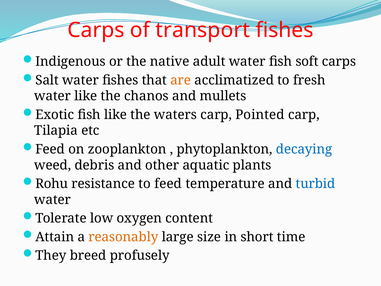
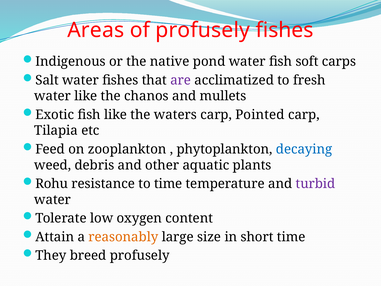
Carps at (96, 30): Carps -> Areas
of transport: transport -> profusely
adult: adult -> pond
are colour: orange -> purple
to feed: feed -> time
turbid colour: blue -> purple
